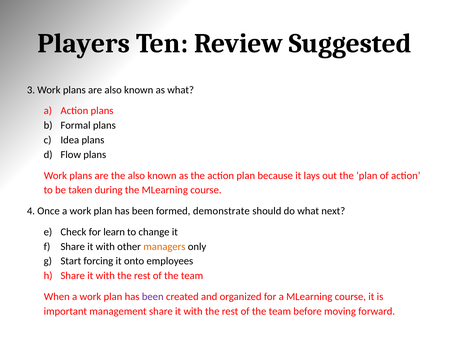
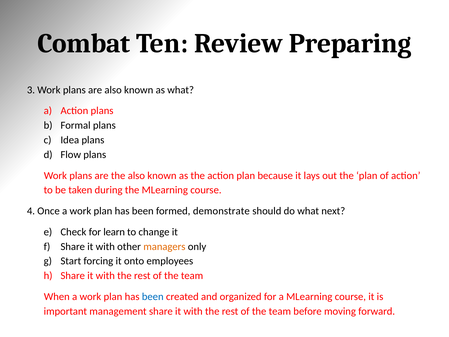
Players: Players -> Combat
Suggested: Suggested -> Preparing
been at (153, 296) colour: purple -> blue
